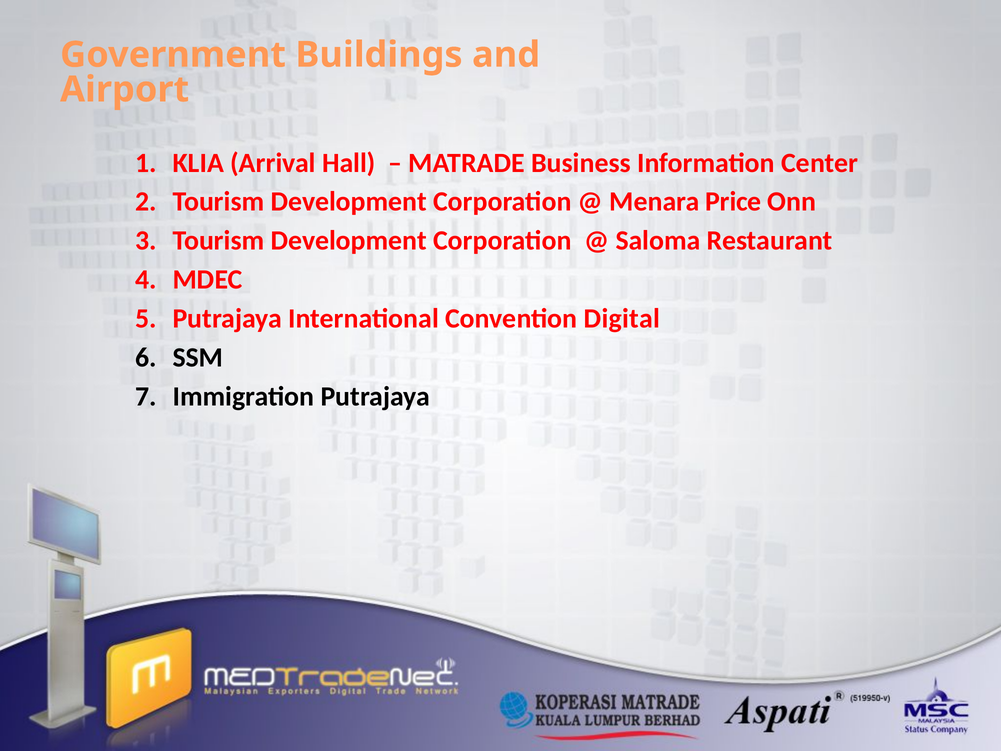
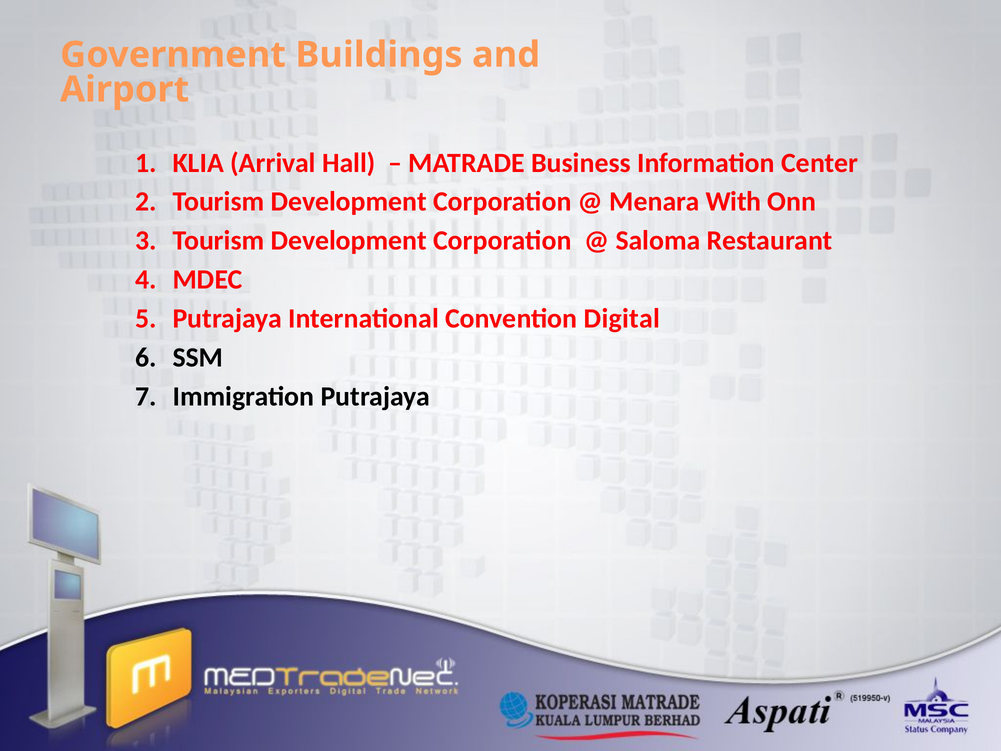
Price: Price -> With
